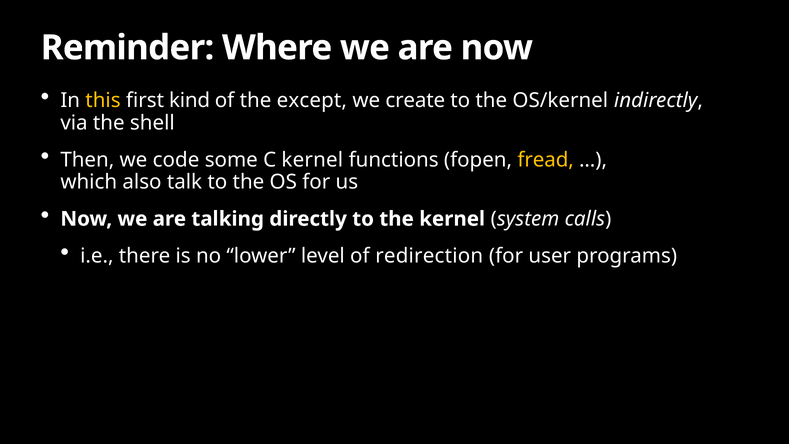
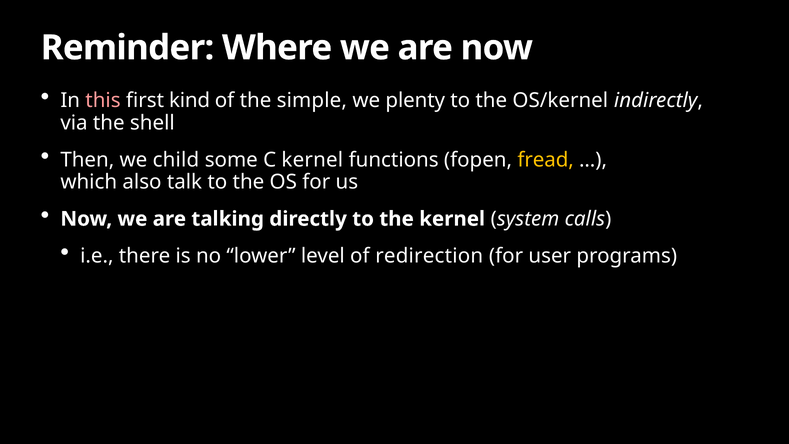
this colour: yellow -> pink
except: except -> simple
create: create -> plenty
code: code -> child
